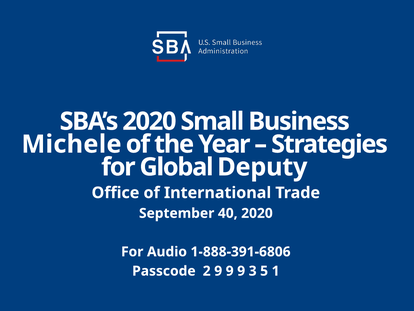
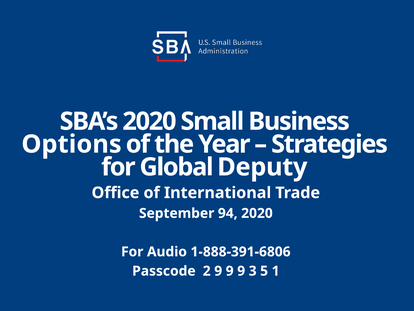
Michele: Michele -> Options
40: 40 -> 94
